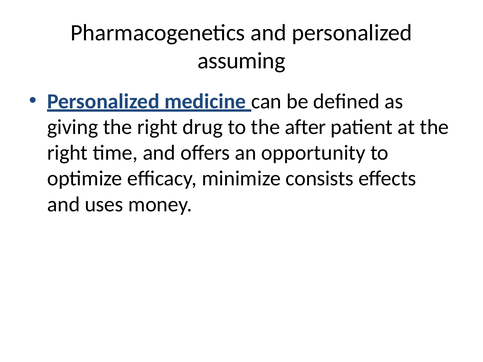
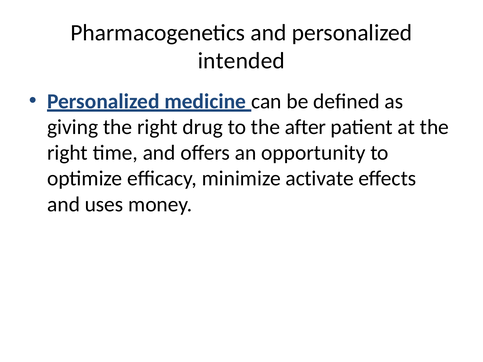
assuming: assuming -> intended
consists: consists -> activate
